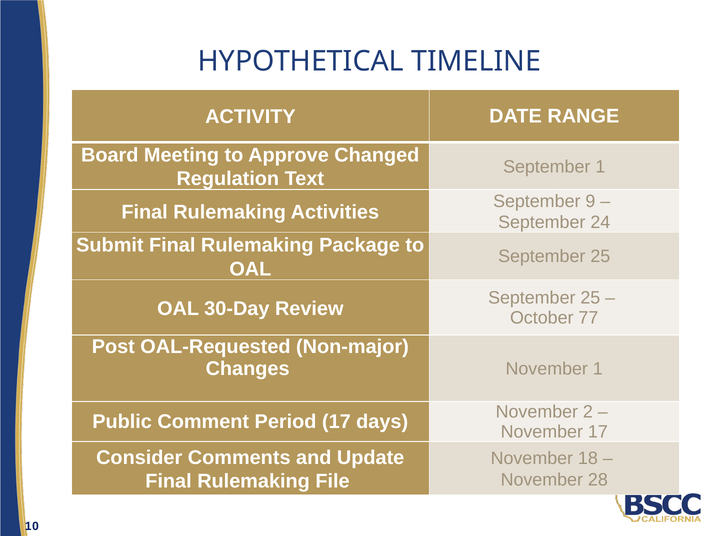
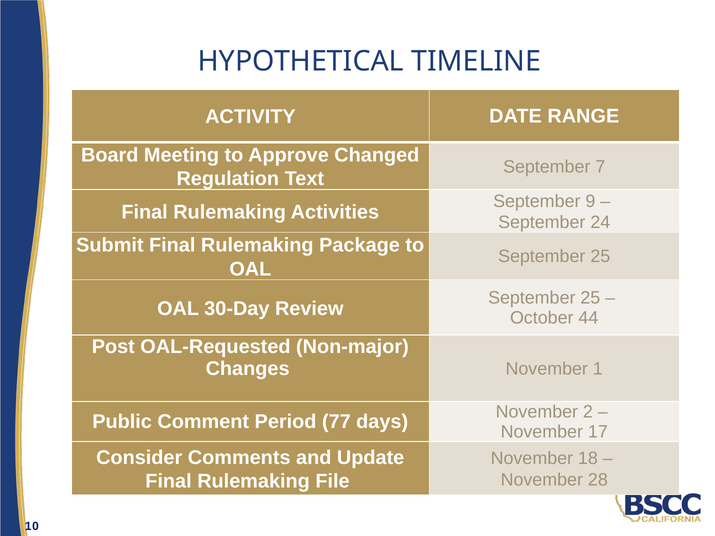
September 1: 1 -> 7
77: 77 -> 44
Period 17: 17 -> 77
